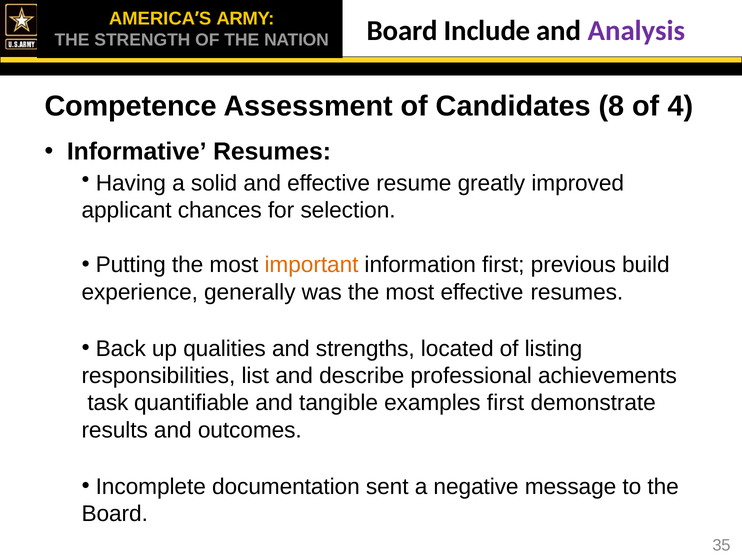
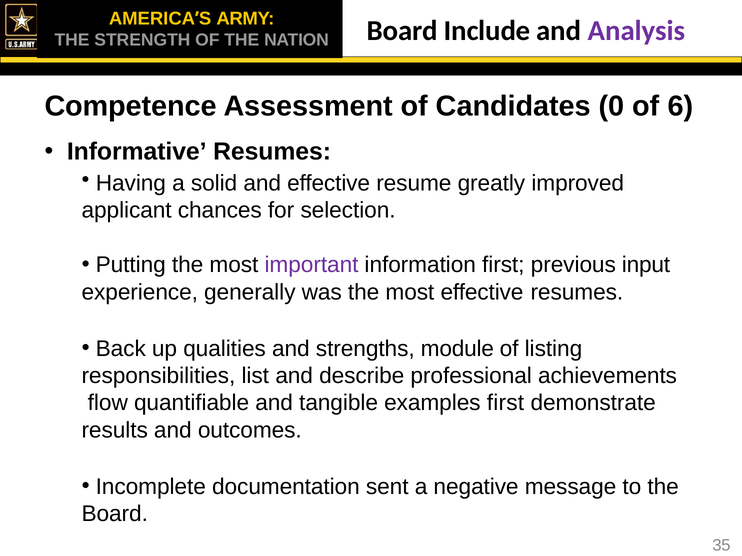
8: 8 -> 0
4: 4 -> 6
important colour: orange -> purple
build: build -> input
located: located -> module
task: task -> flow
